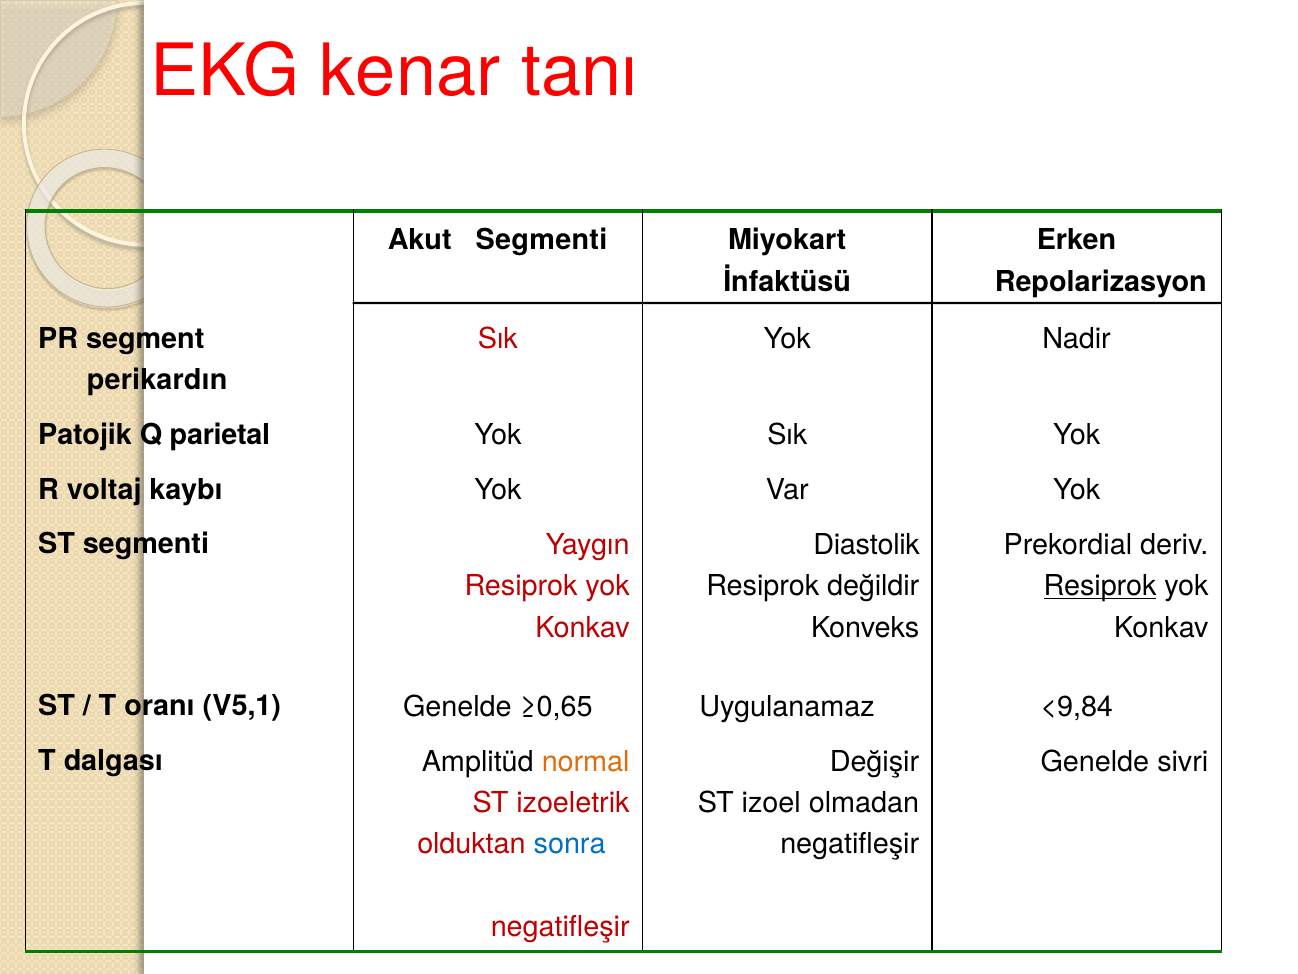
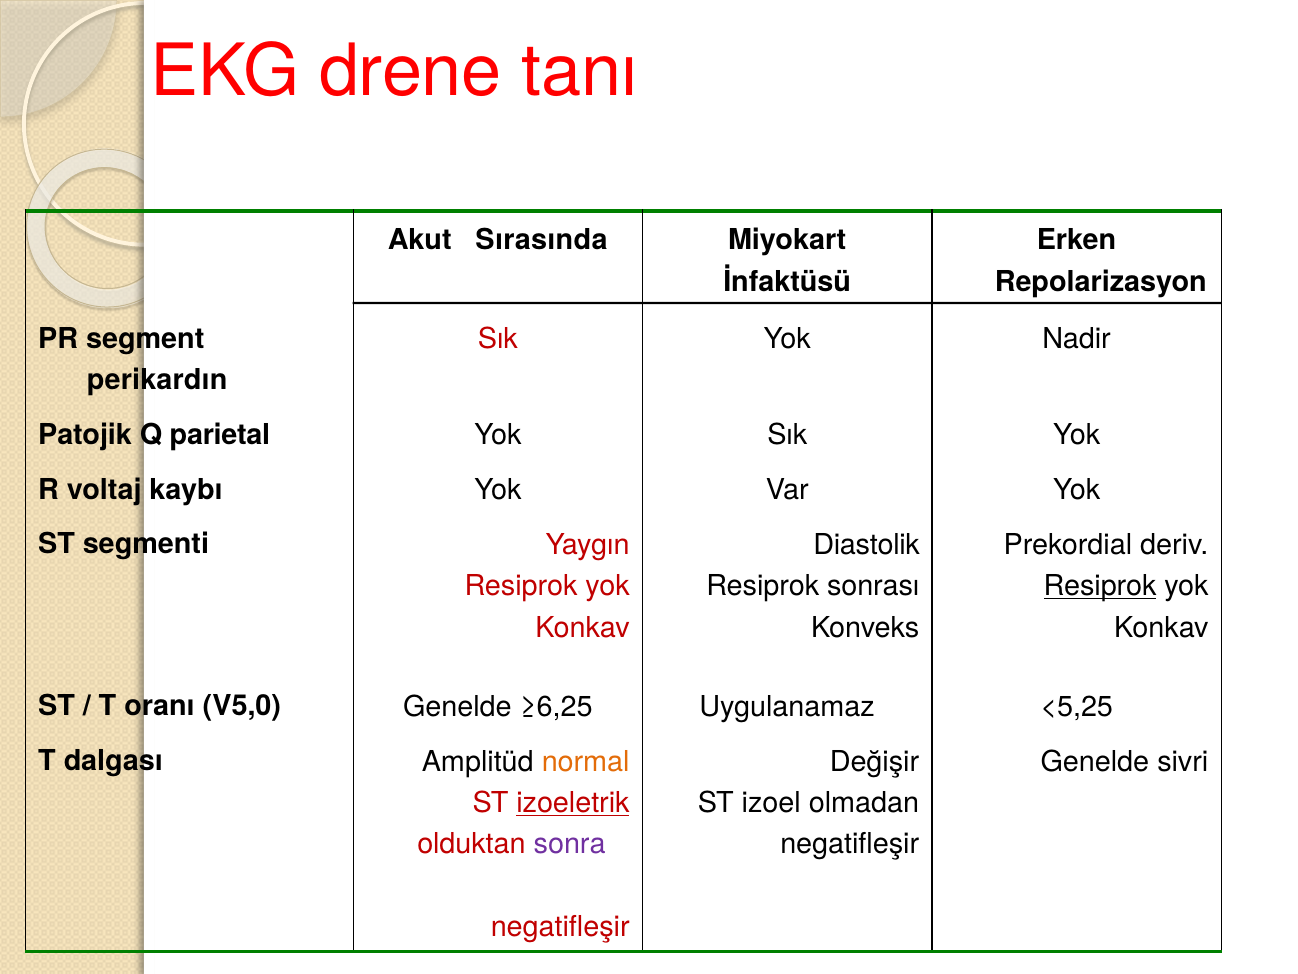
kenar: kenar -> drene
Akut Segmenti: Segmenti -> Sırasında
değildir: değildir -> sonrası
V5,1: V5,1 -> V5,0
≥0,65: ≥0,65 -> ≥6,25
<9,84: <9,84 -> <5,25
izoeletrik underline: none -> present
sonra colour: blue -> purple
